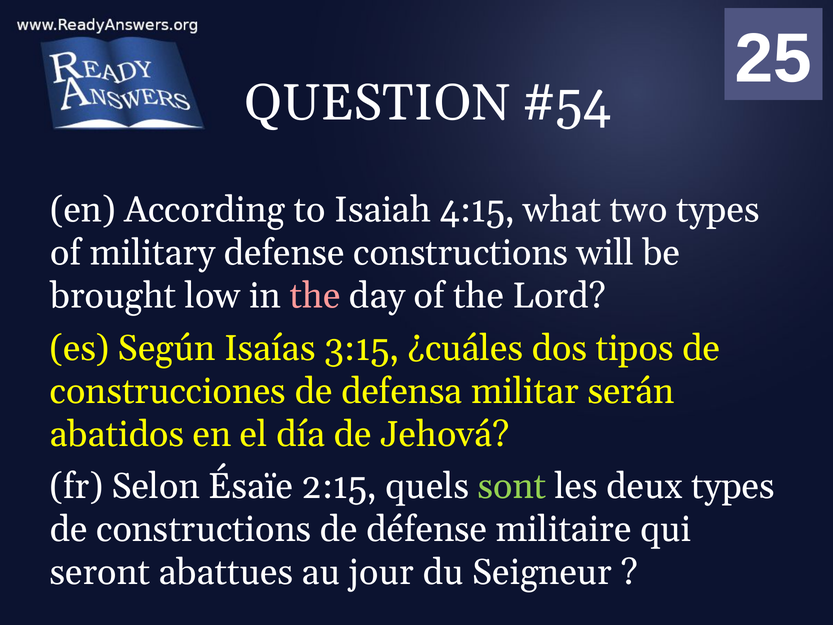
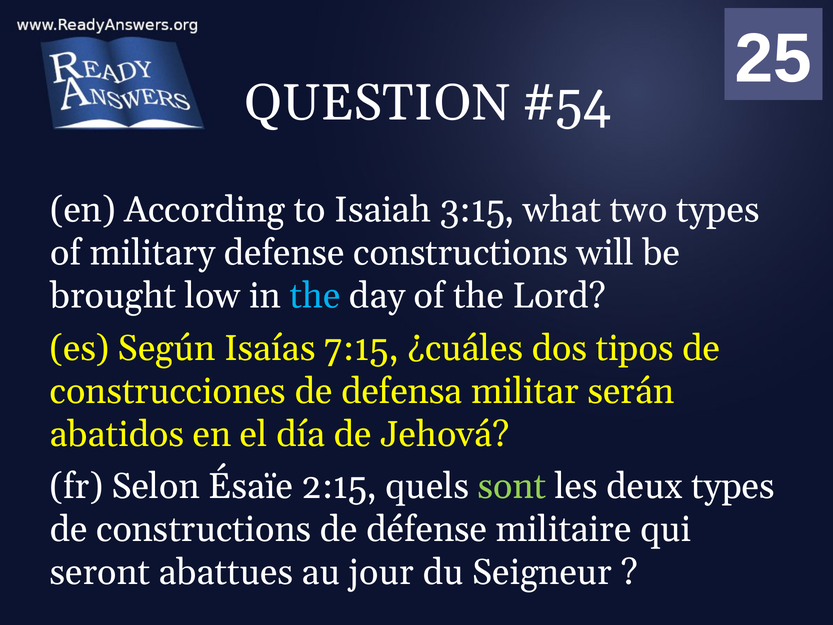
4:15: 4:15 -> 3:15
the at (315, 296) colour: pink -> light blue
3:15: 3:15 -> 7:15
